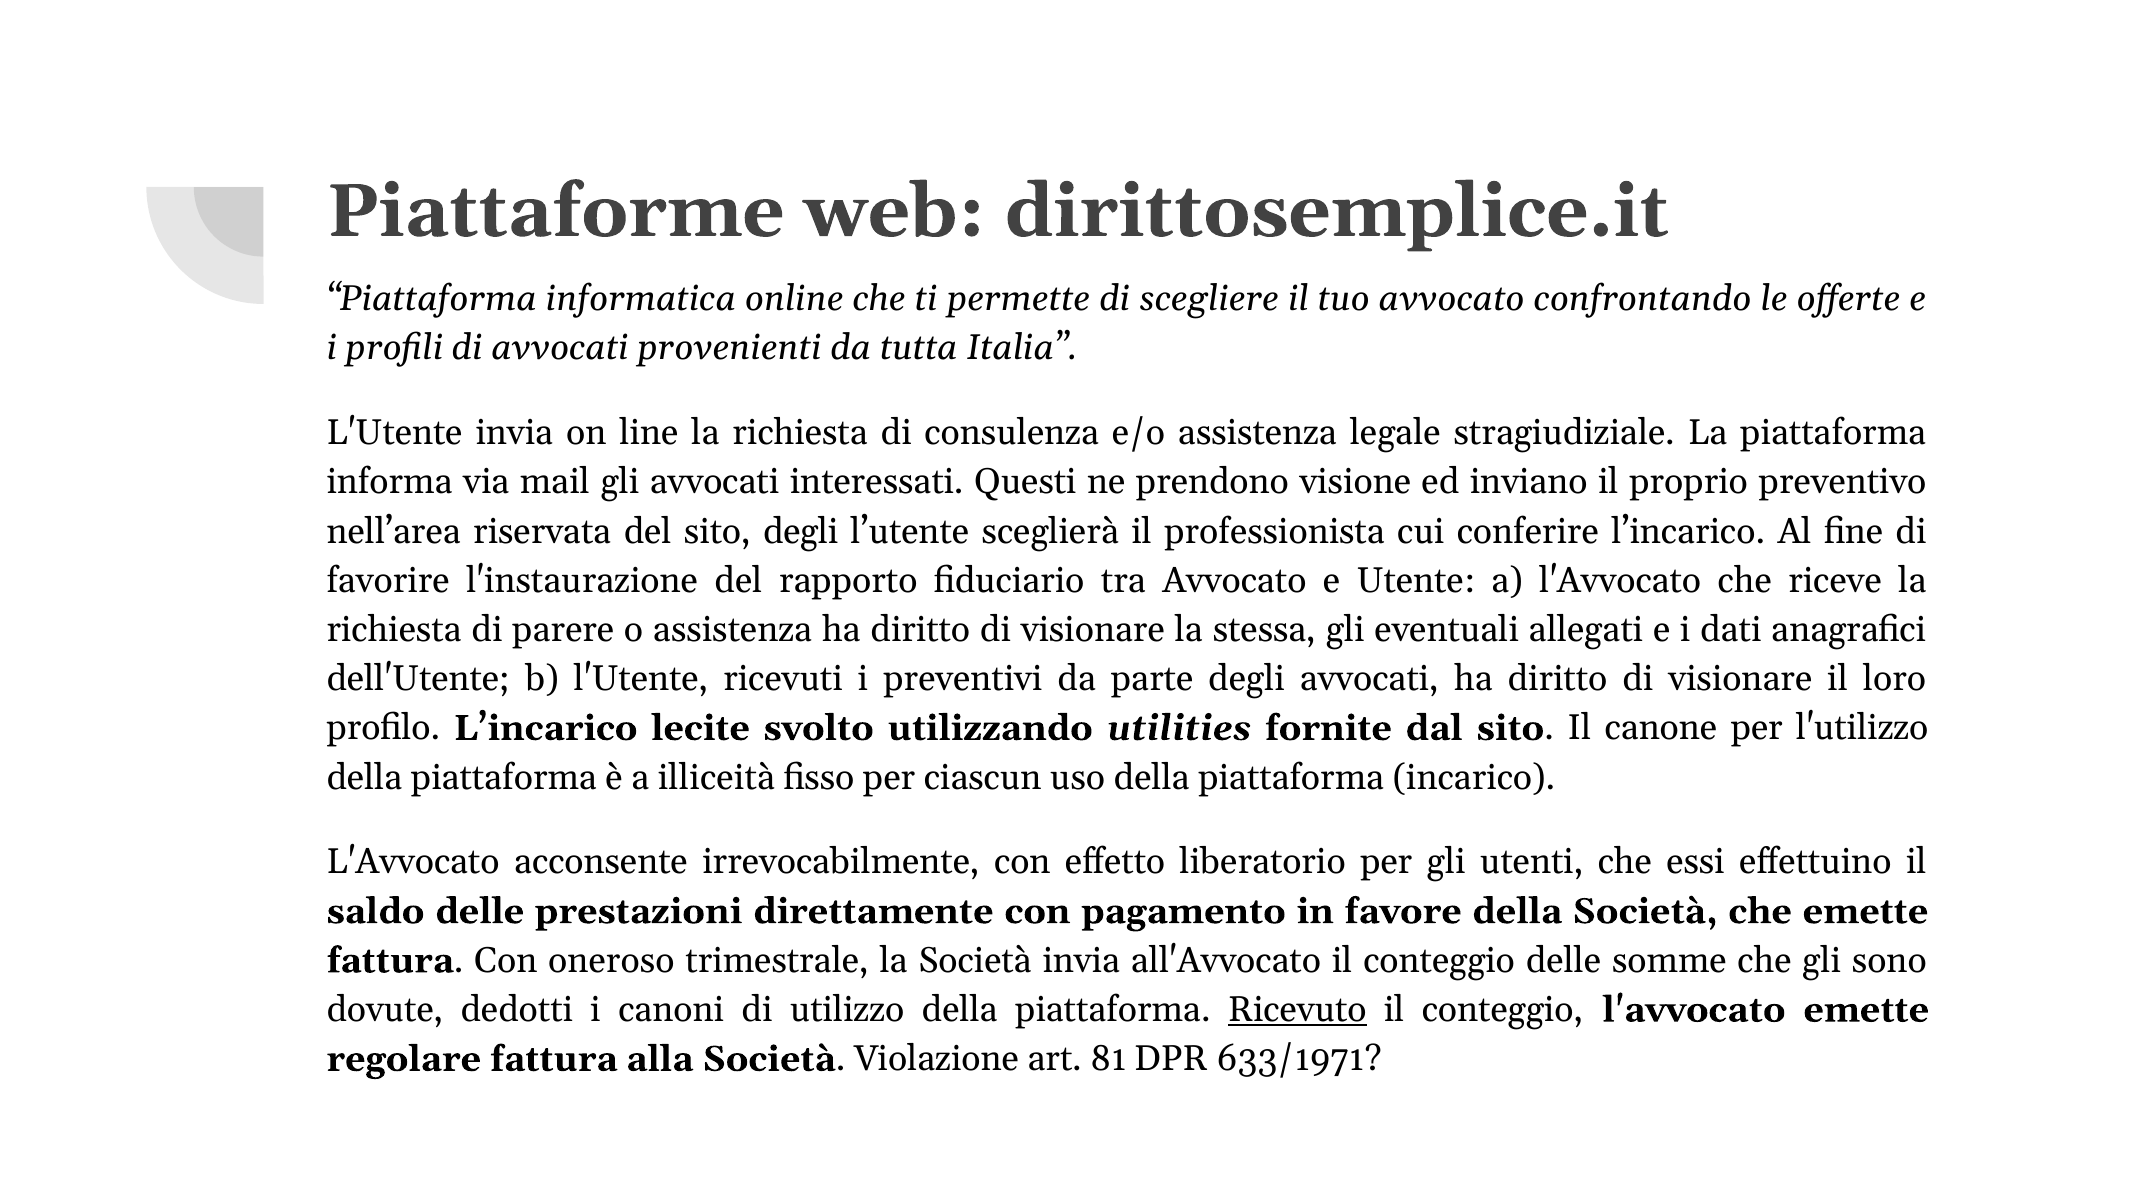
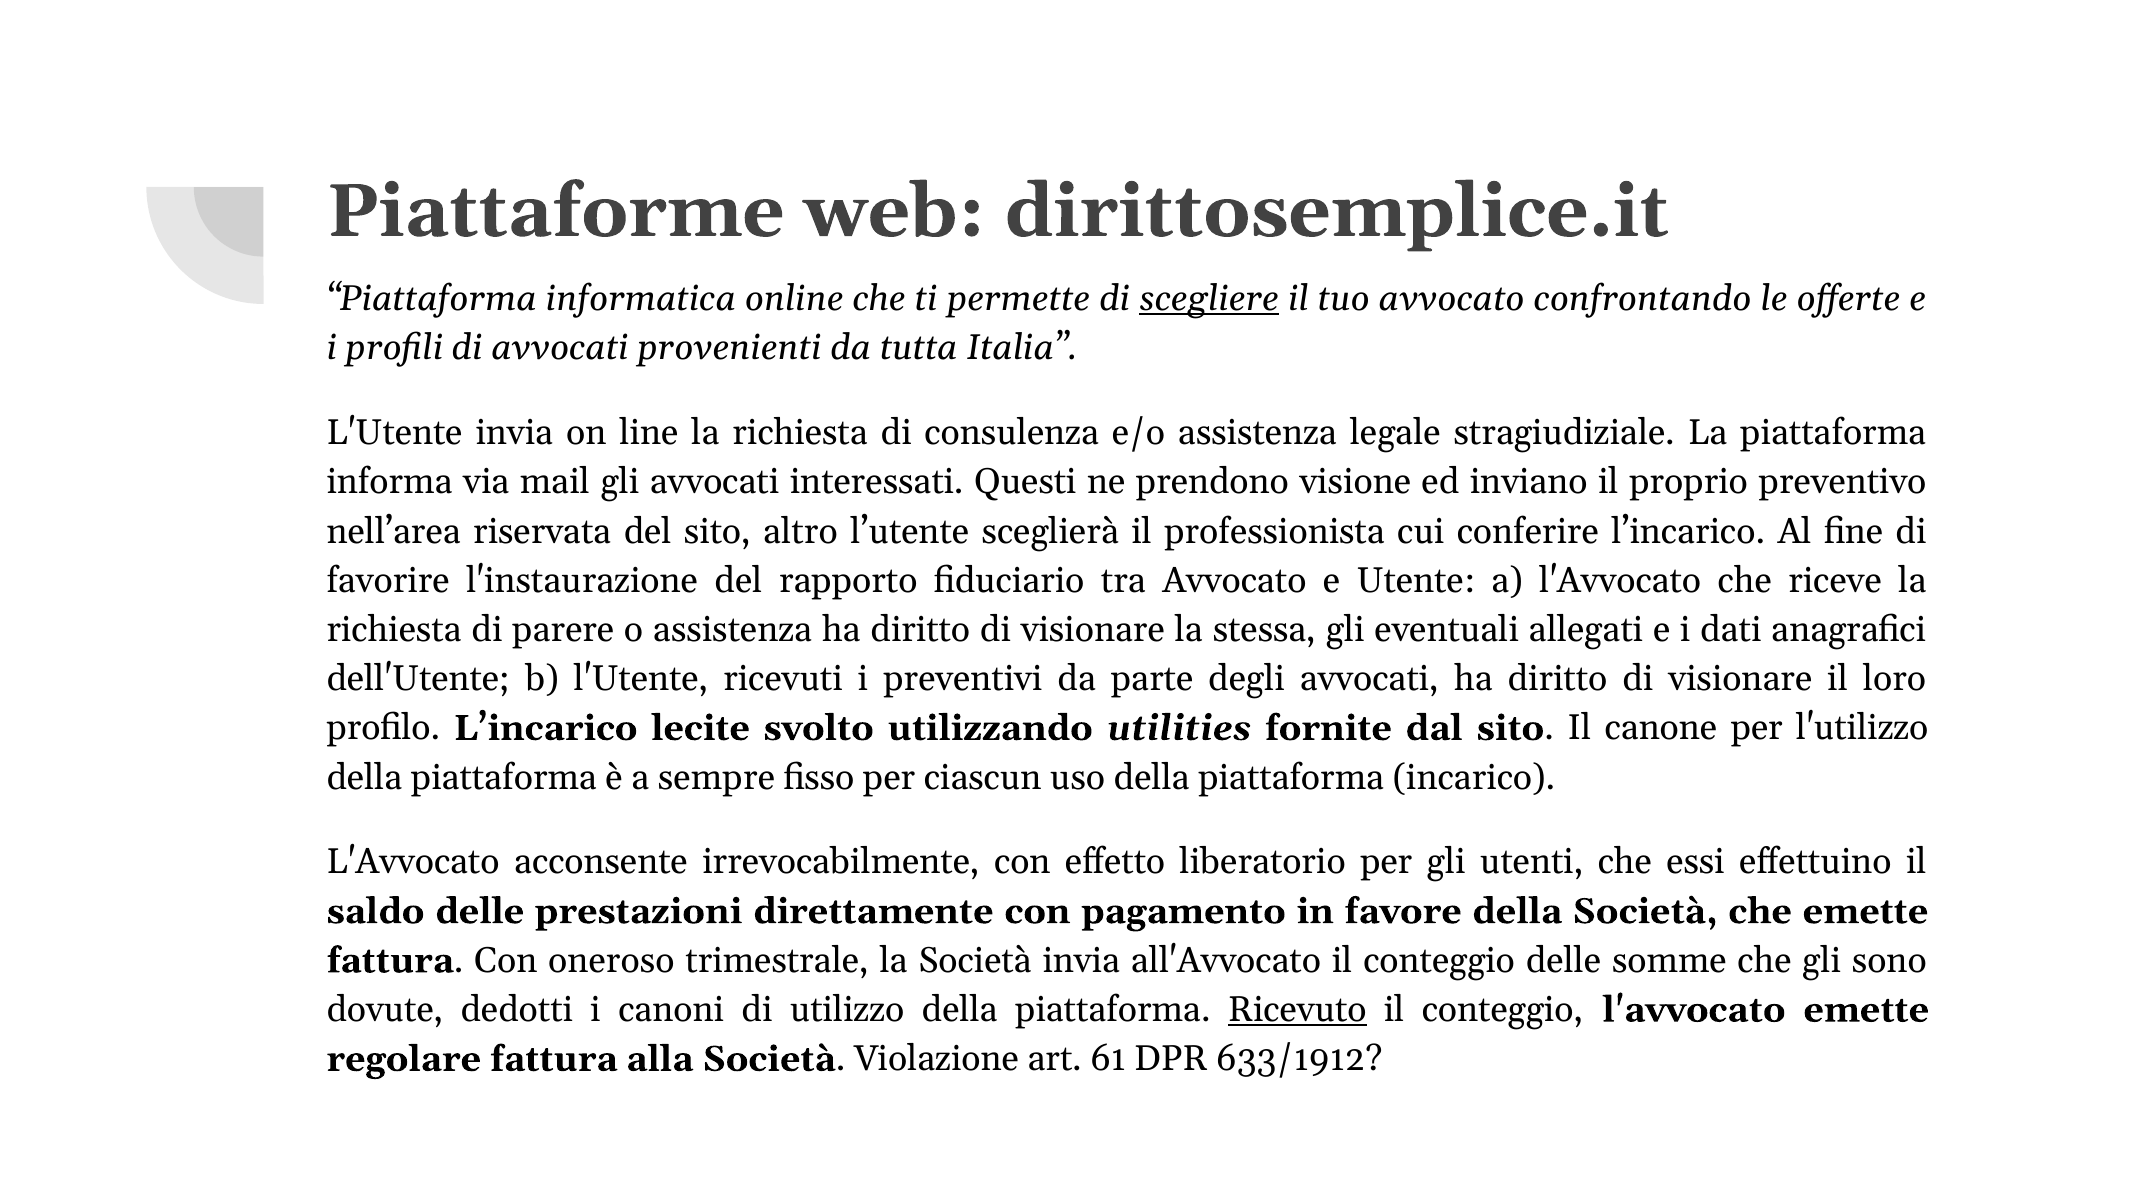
scegliere underline: none -> present
sito degli: degli -> altro
illiceità: illiceità -> sempre
81: 81 -> 61
633/1971: 633/1971 -> 633/1912
